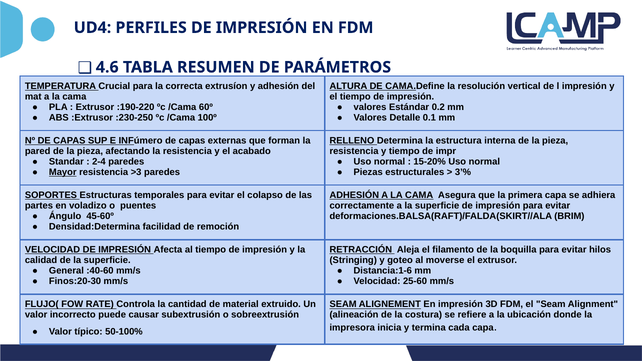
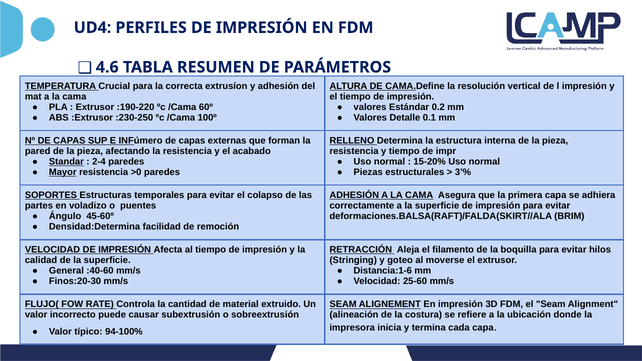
Standar underline: none -> present
>3: >3 -> >0
50-100%: 50-100% -> 94-100%
